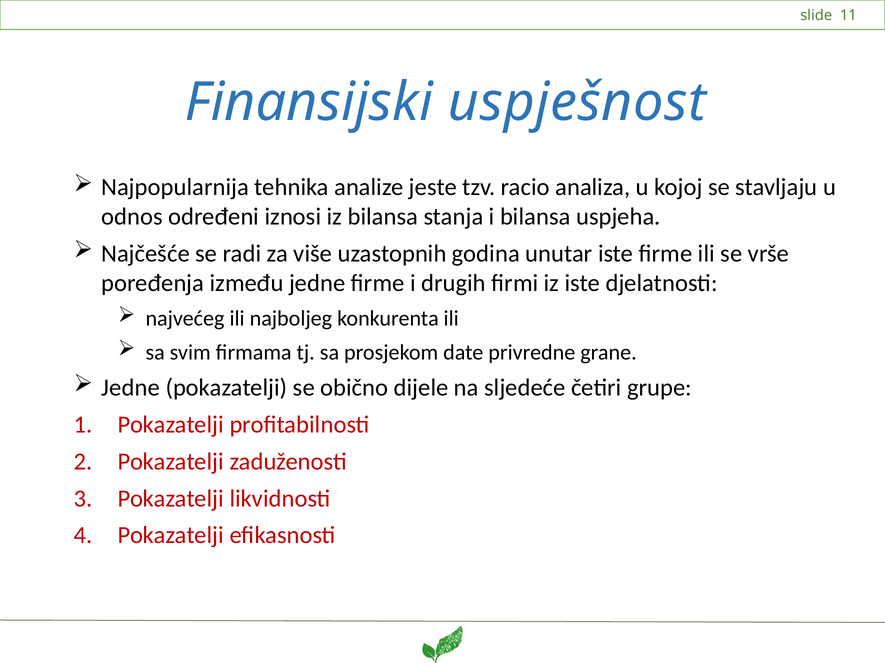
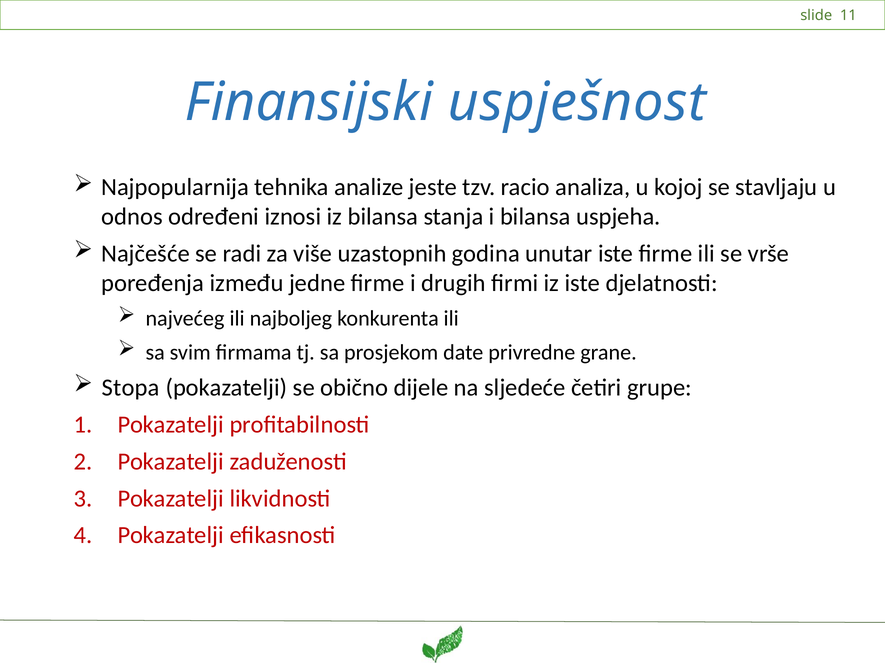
Jedne at (131, 388): Jedne -> Stopa
